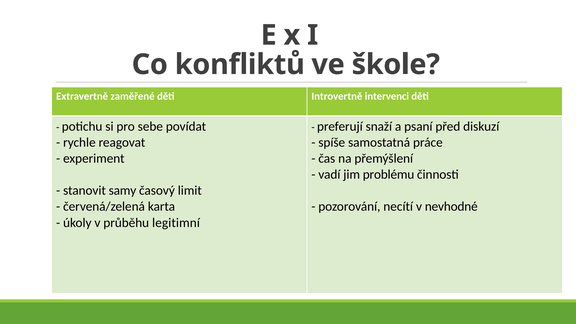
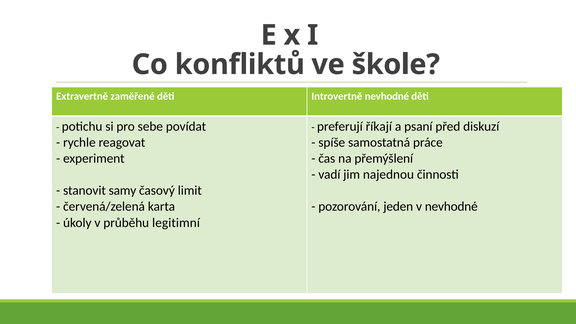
Introvertně intervenci: intervenci -> nevhodné
snaží: snaží -> říkají
problému: problému -> najednou
necítí: necítí -> jeden
